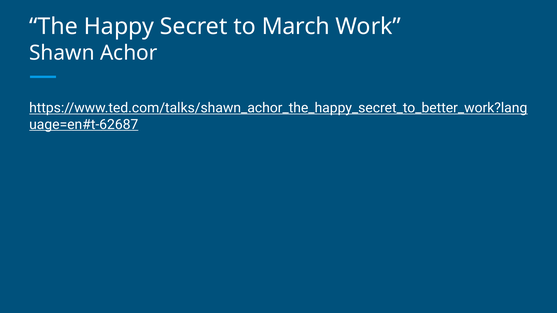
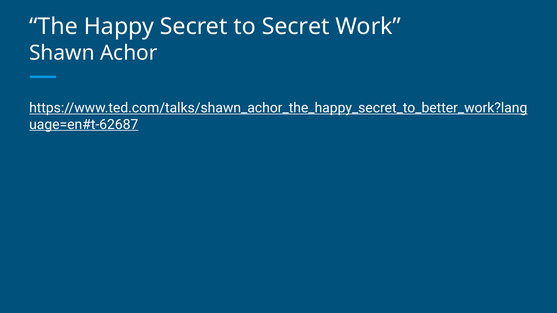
to March: March -> Secret
